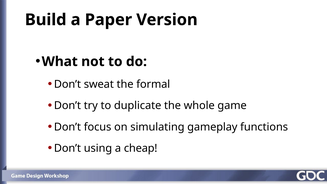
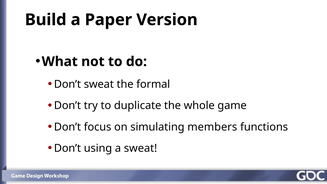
gameplay: gameplay -> members
a cheap: cheap -> sweat
